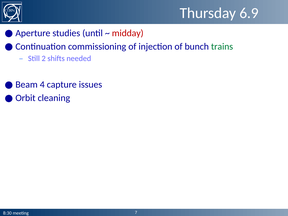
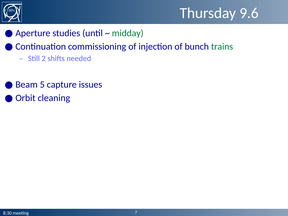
6.9: 6.9 -> 9.6
midday colour: red -> green
4: 4 -> 5
